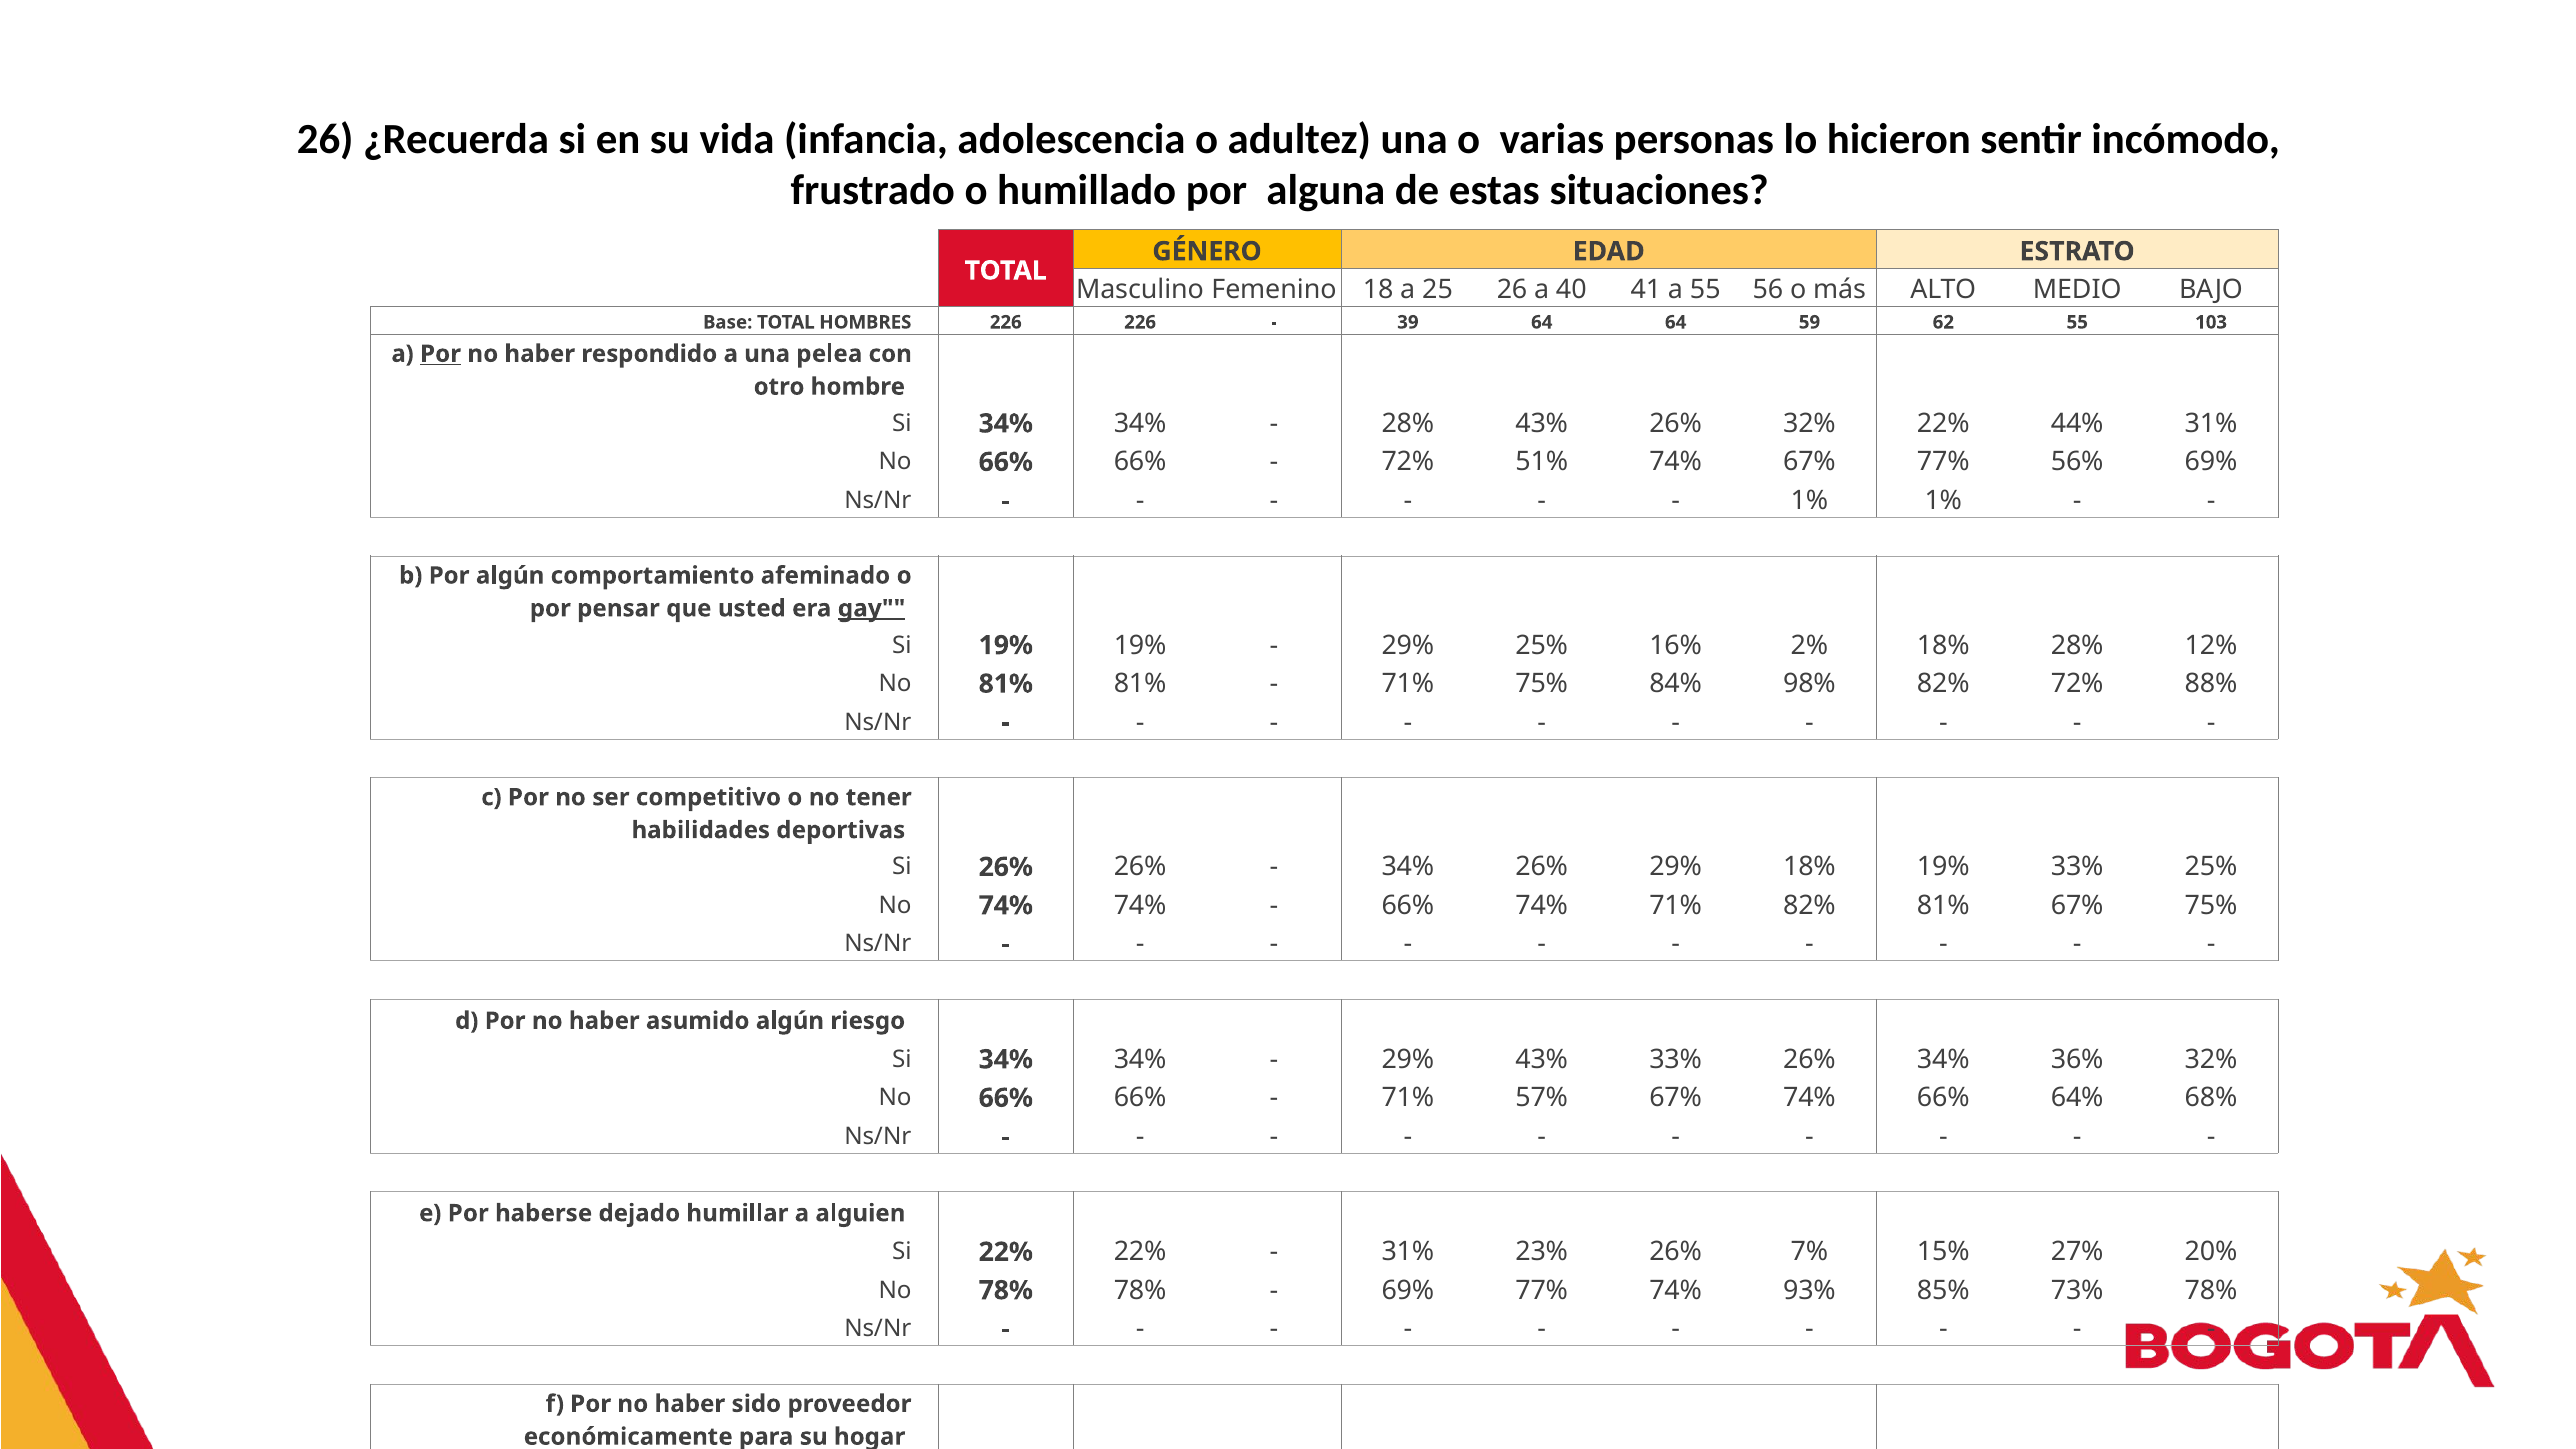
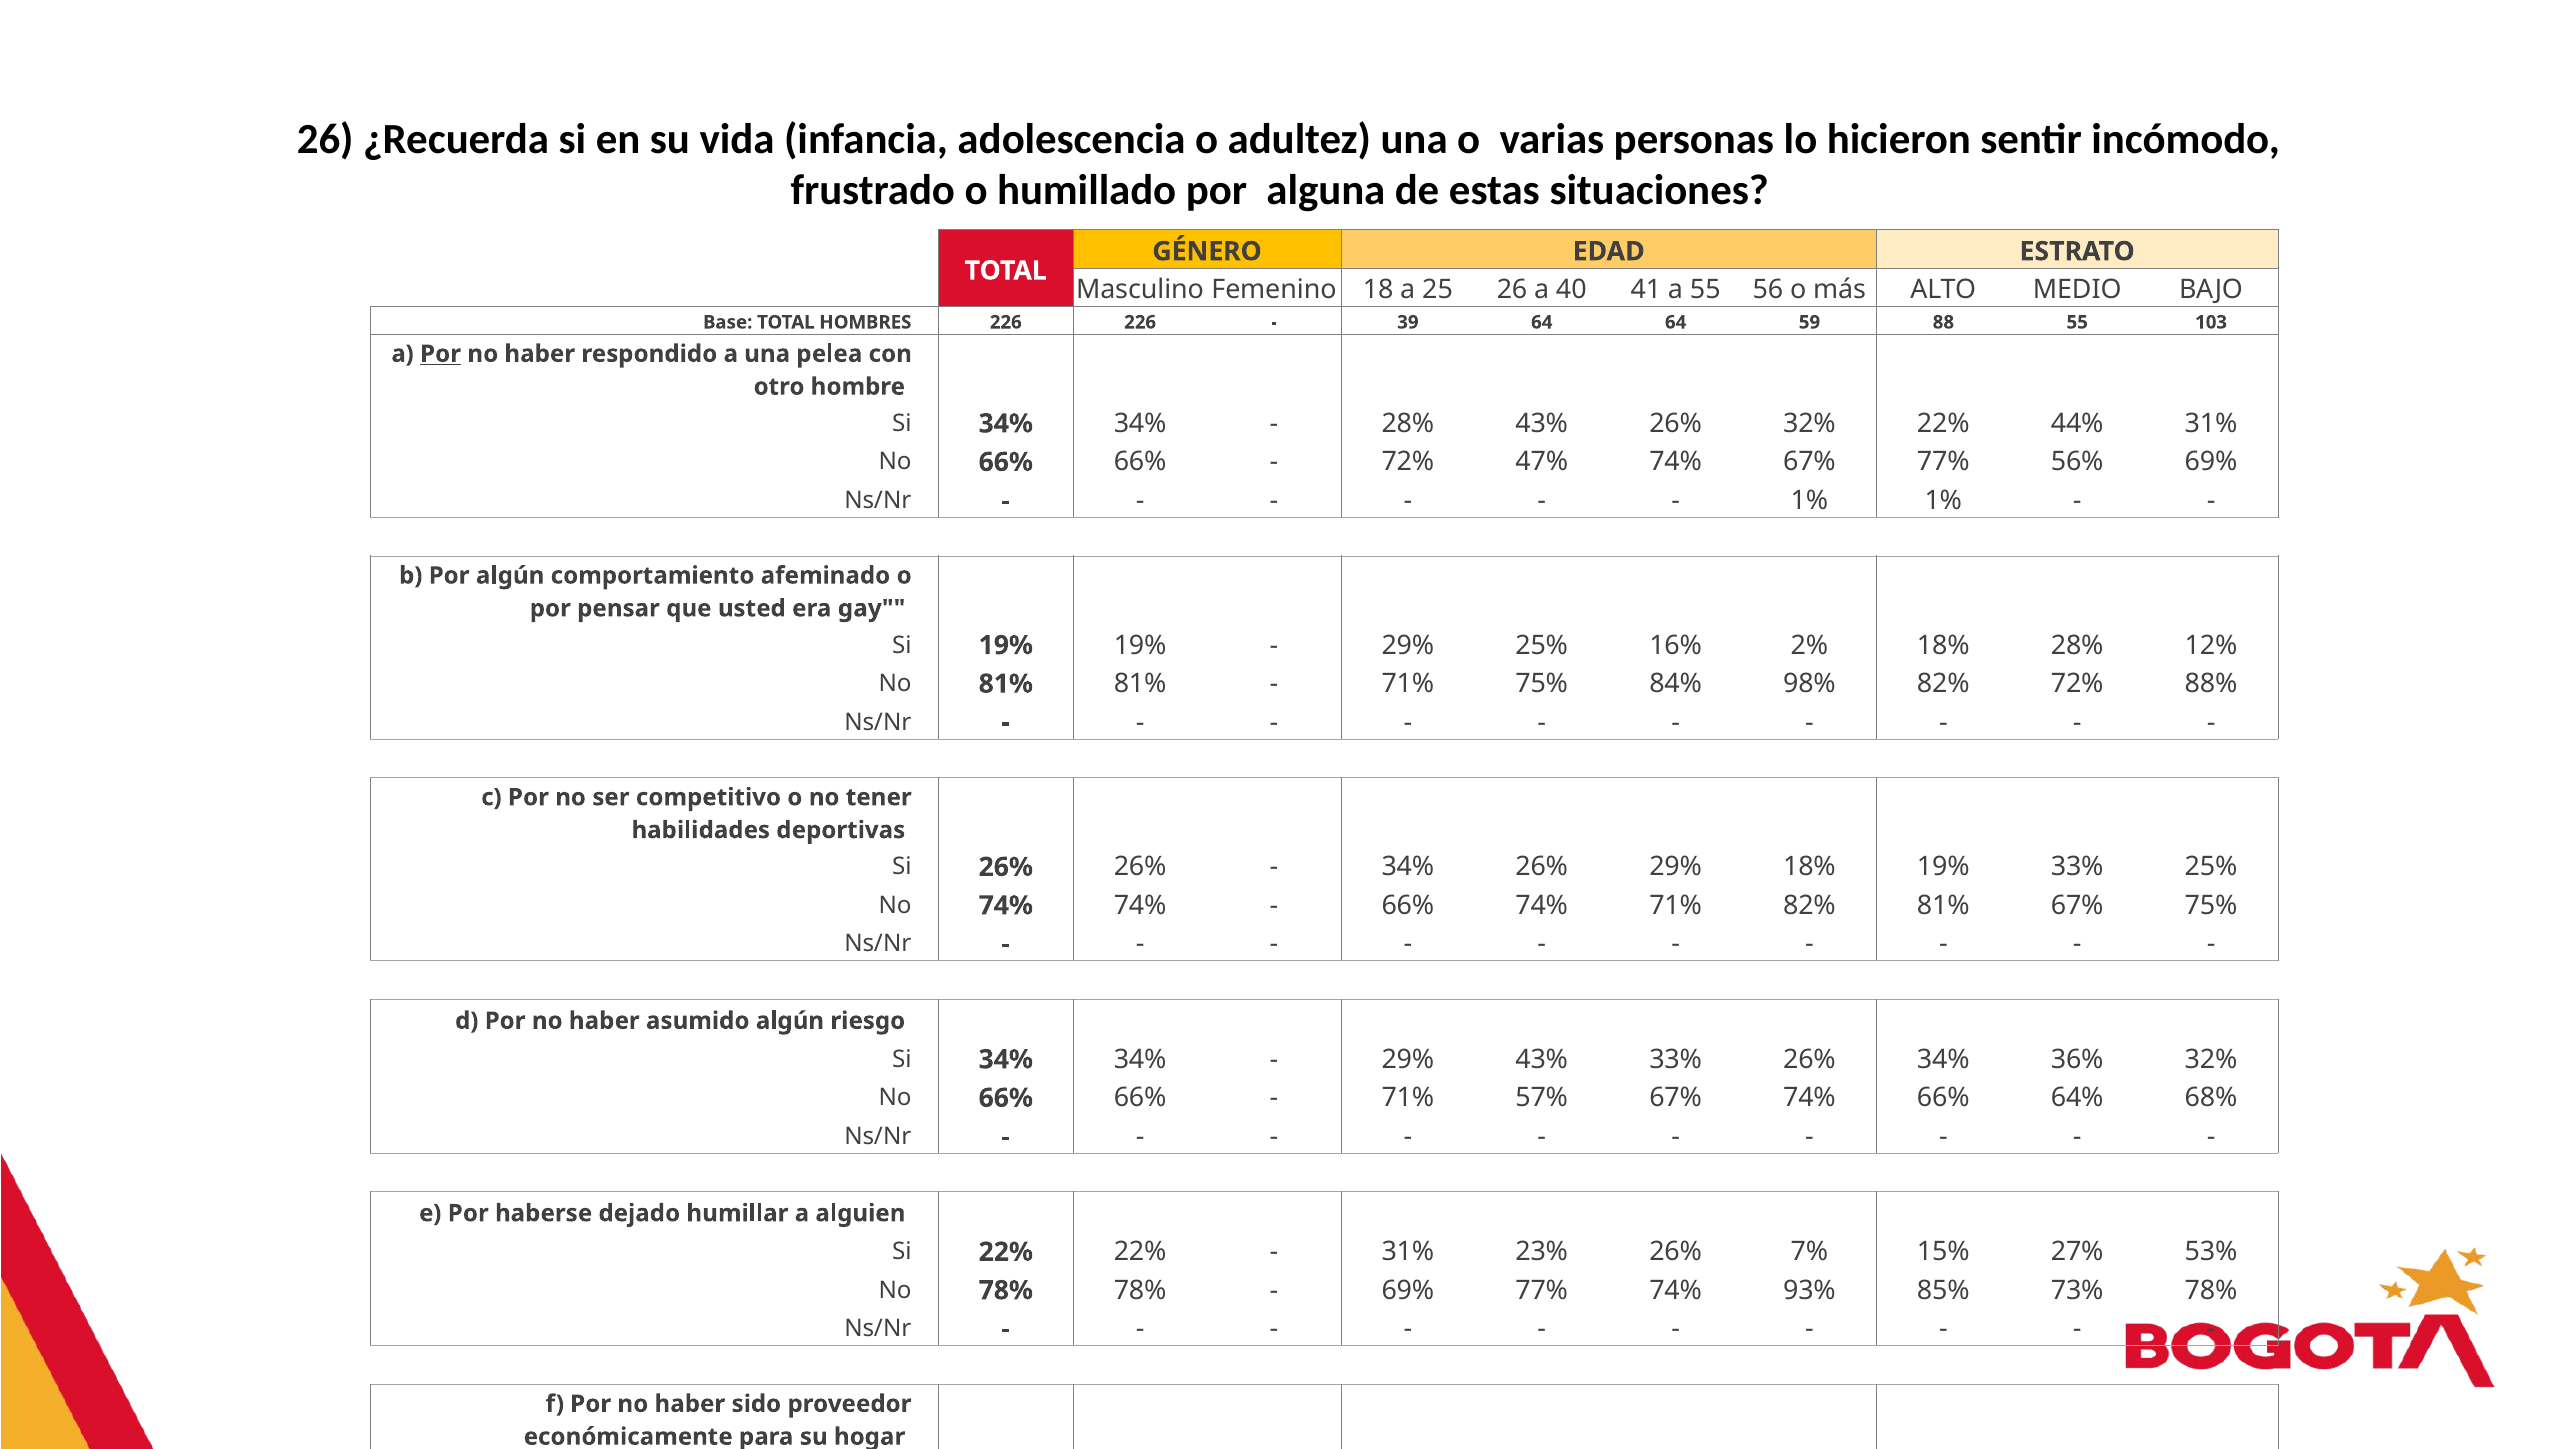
62: 62 -> 88
51%: 51% -> 47%
gay underline: present -> none
20%: 20% -> 53%
